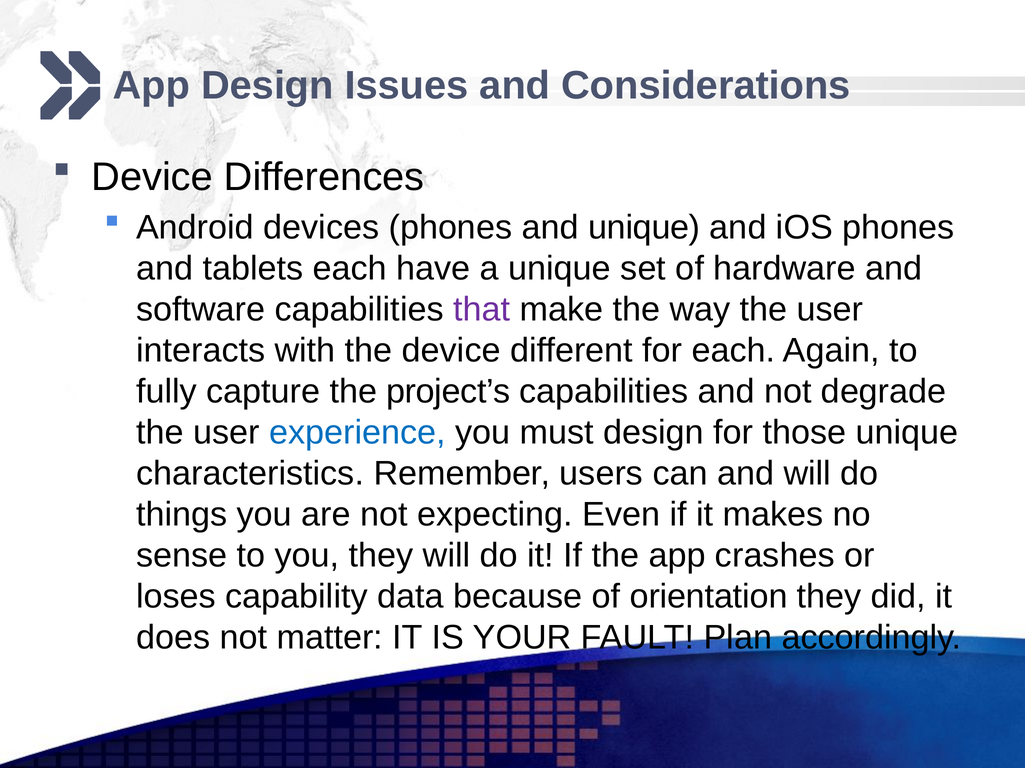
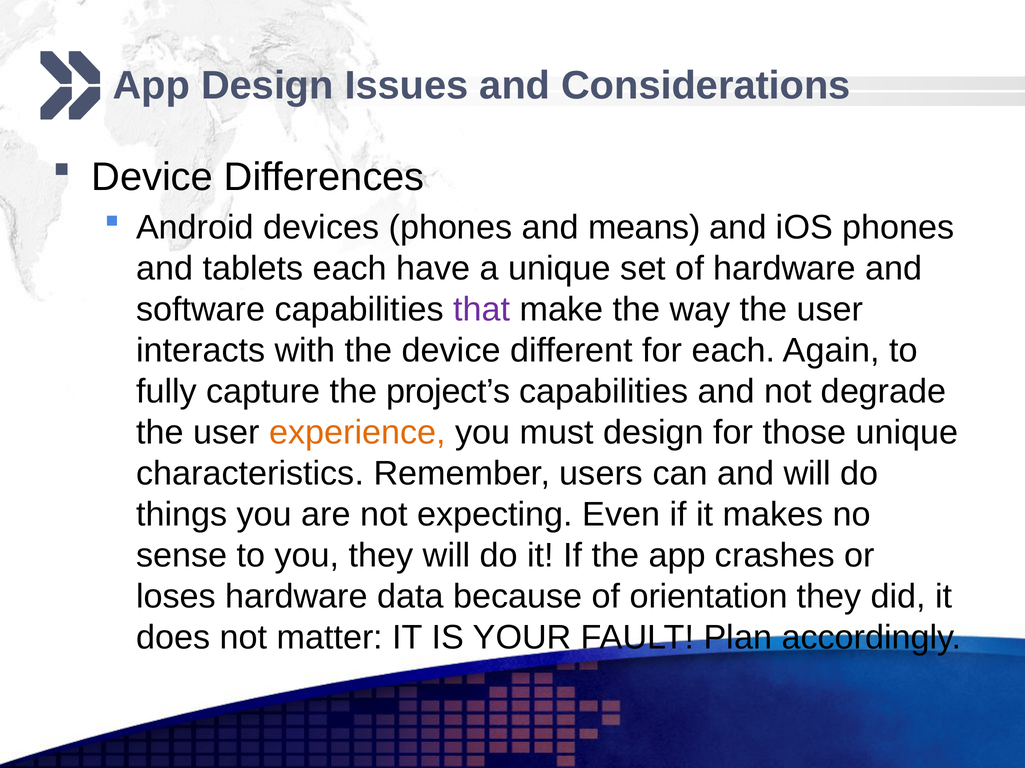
and unique: unique -> means
experience colour: blue -> orange
loses capability: capability -> hardware
